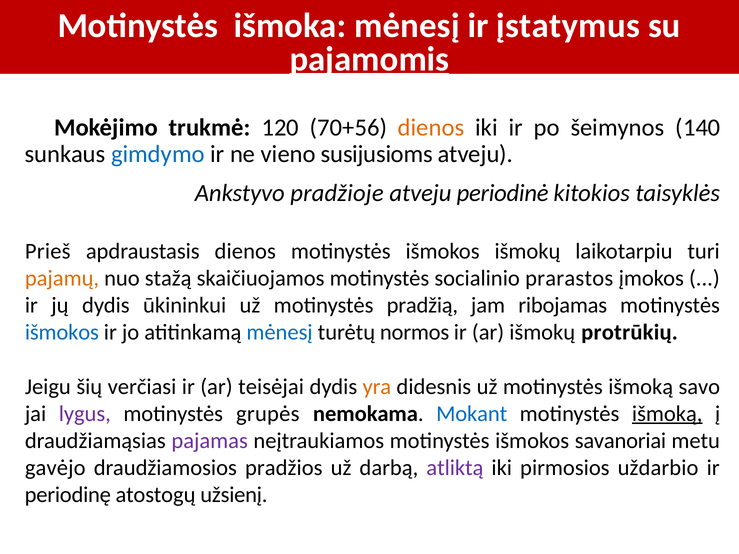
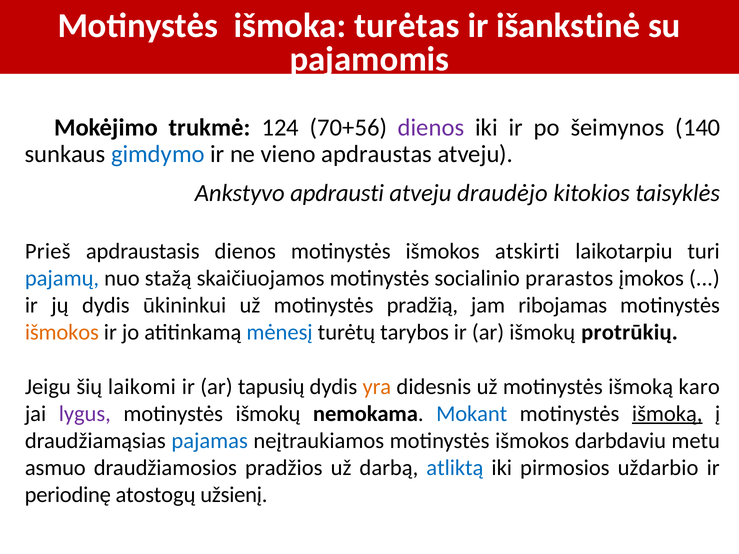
išmoka mėnesį: mėnesį -> turėtas
įstatymus: įstatymus -> išankstinė
pajamomis underline: present -> none
120: 120 -> 124
dienos at (431, 128) colour: orange -> purple
susijusioms: susijusioms -> apdraustas
pradžioje: pradžioje -> apdrausti
periodinė: periodinė -> draudėjo
išmokos išmokų: išmokų -> atskirti
pajamų colour: orange -> blue
išmokos at (62, 333) colour: blue -> orange
normos: normos -> tarybos
verčiasi: verčiasi -> laikomi
teisėjai: teisėjai -> tapusių
savo: savo -> karo
motinystės grupės: grupės -> išmokų
pajamas colour: purple -> blue
savanoriai: savanoriai -> darbdaviu
gavėjo: gavėjo -> asmuo
atliktą colour: purple -> blue
